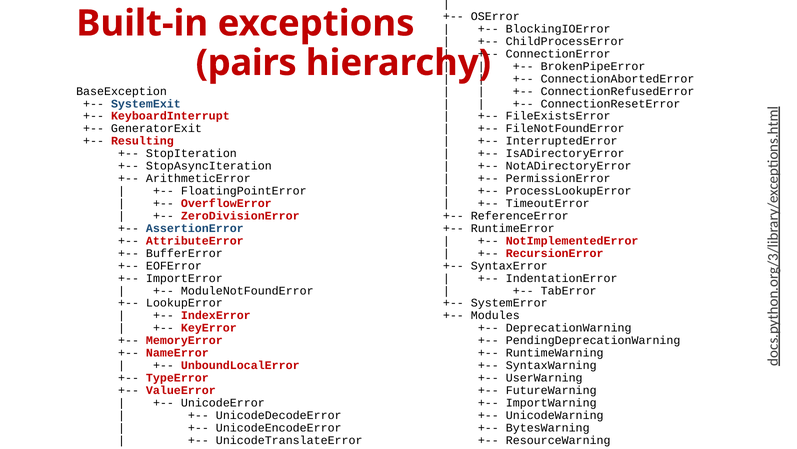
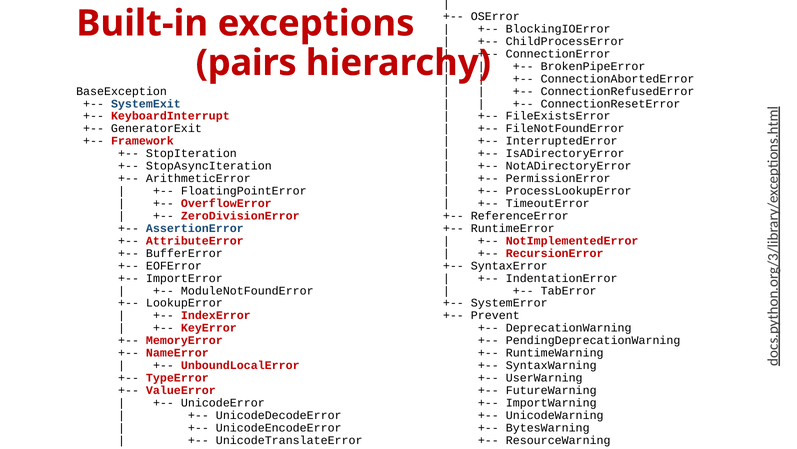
Resulting: Resulting -> Framework
Modules: Modules -> Prevent
